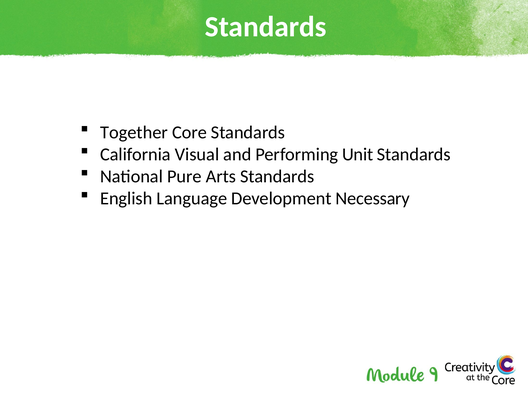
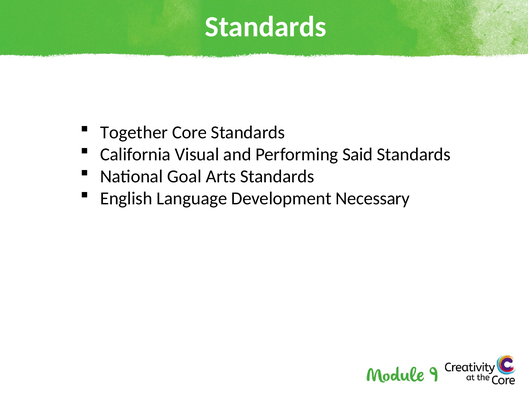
Unit: Unit -> Said
Pure: Pure -> Goal
